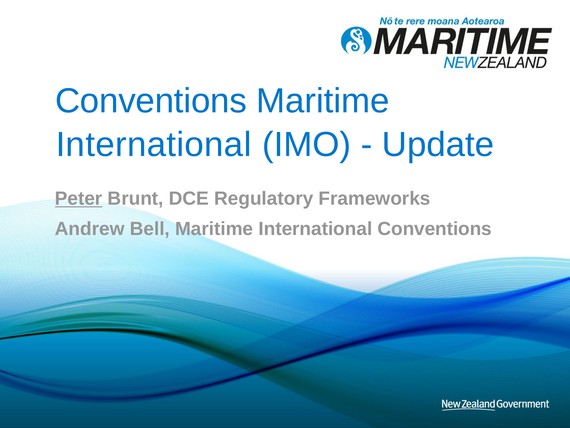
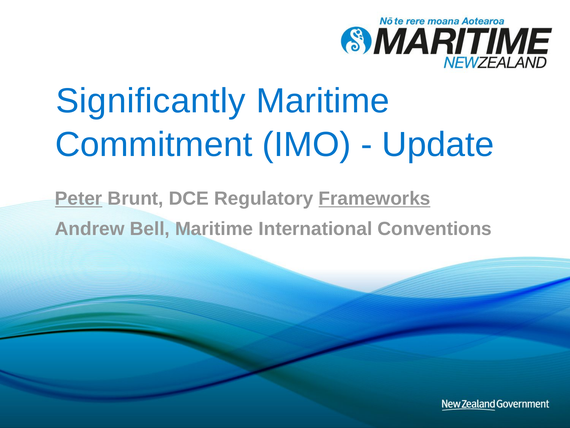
Conventions at (151, 101): Conventions -> Significantly
International at (154, 145): International -> Commitment
Frameworks underline: none -> present
